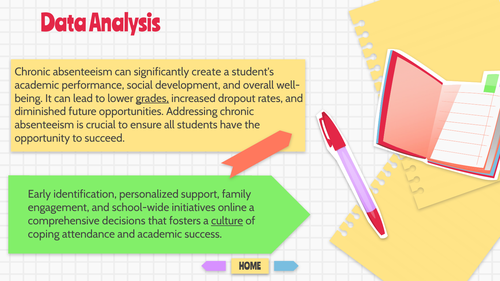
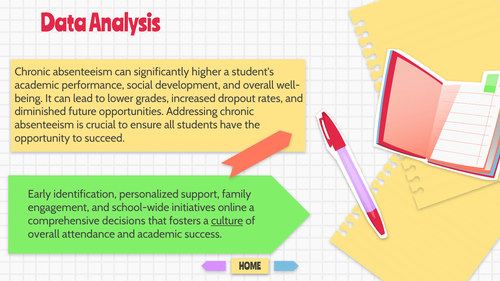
create: create -> higher
grades underline: present -> none
coping at (44, 234): coping -> overall
